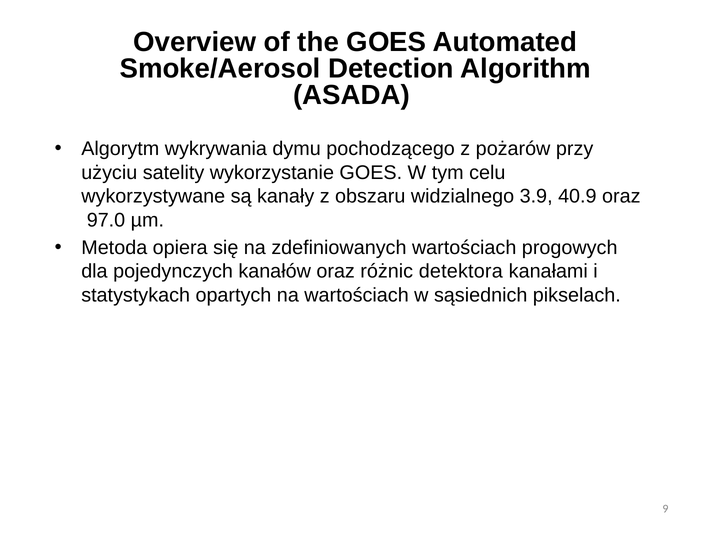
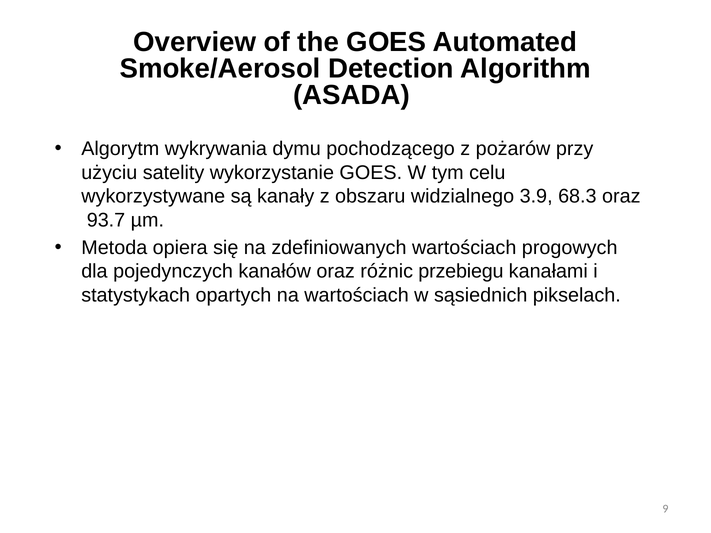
40.9: 40.9 -> 68.3
97.0: 97.0 -> 93.7
detektora: detektora -> przebiegu
